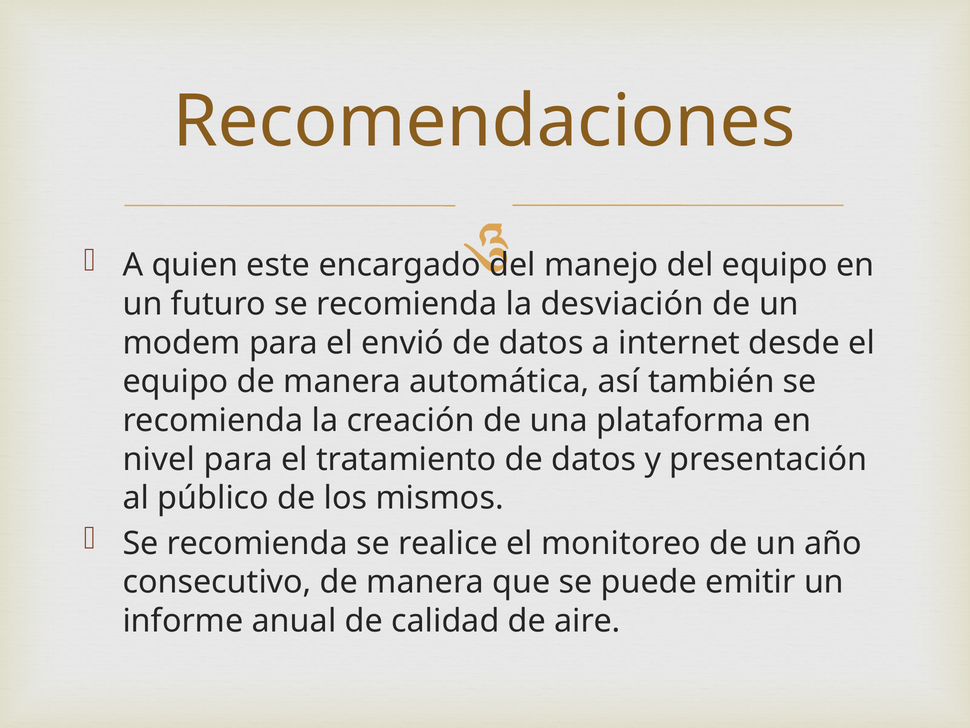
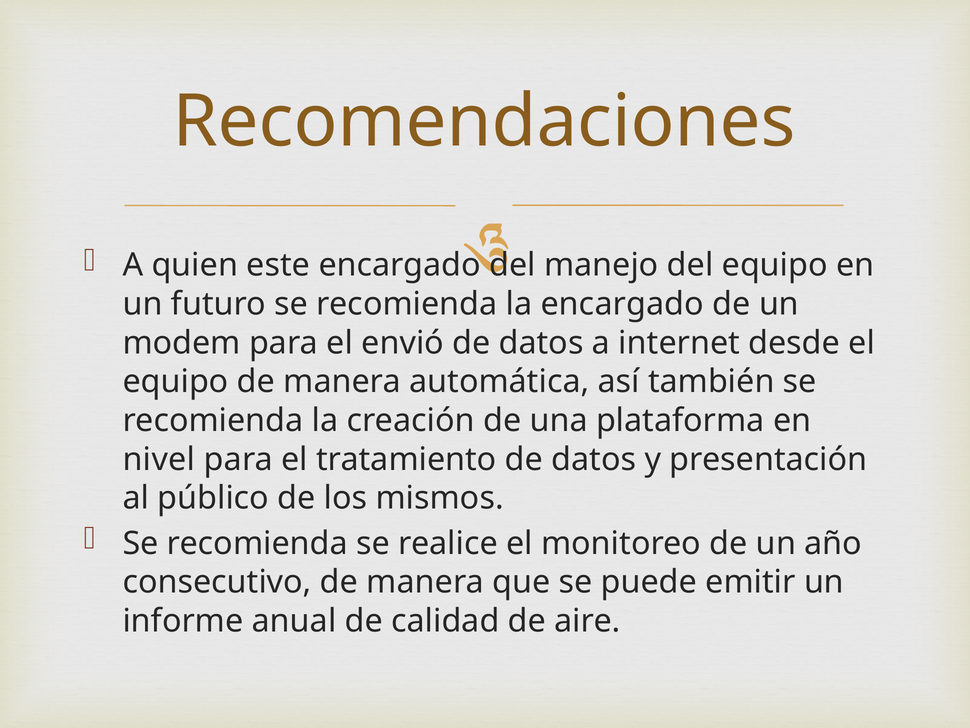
la desviación: desviación -> encargado
